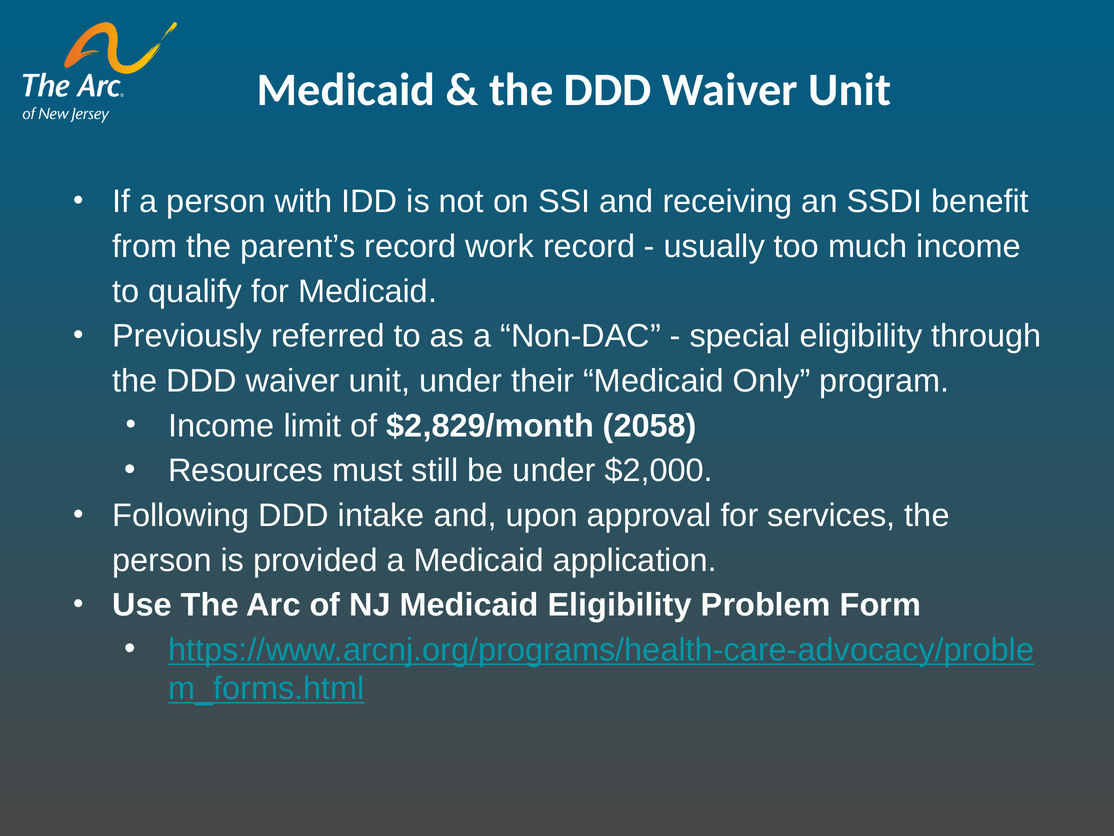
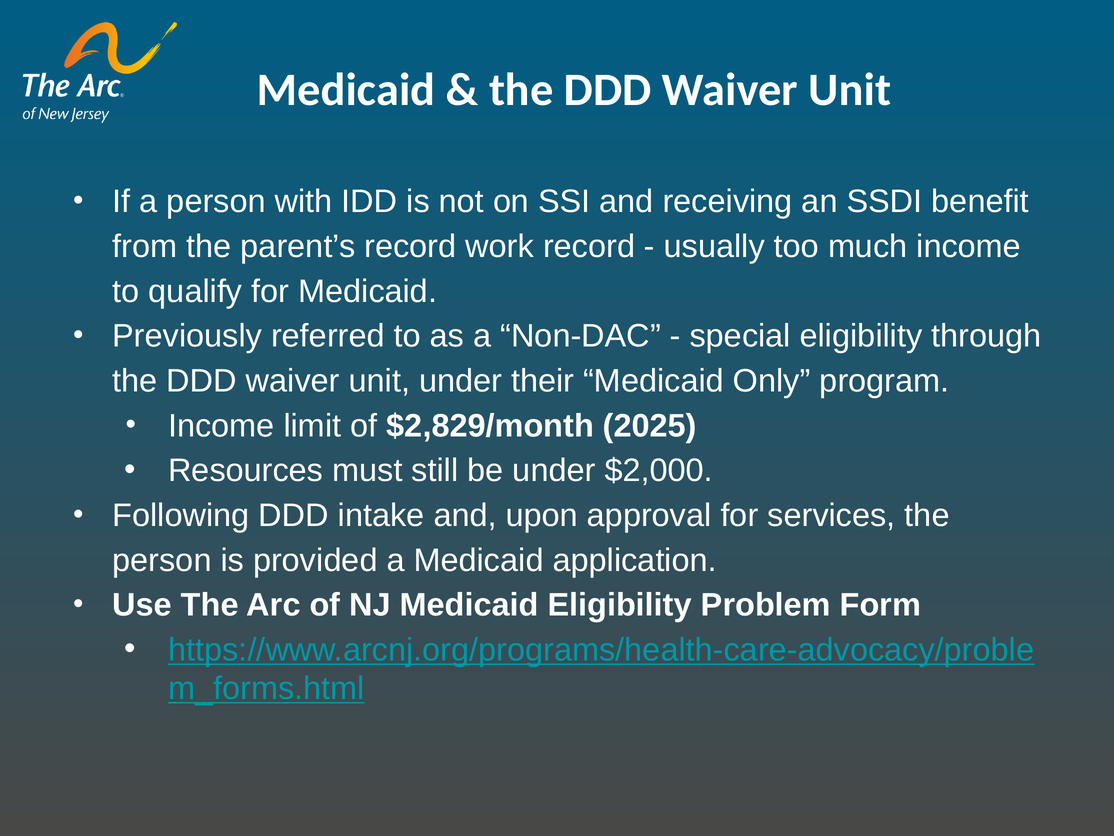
2058: 2058 -> 2025
